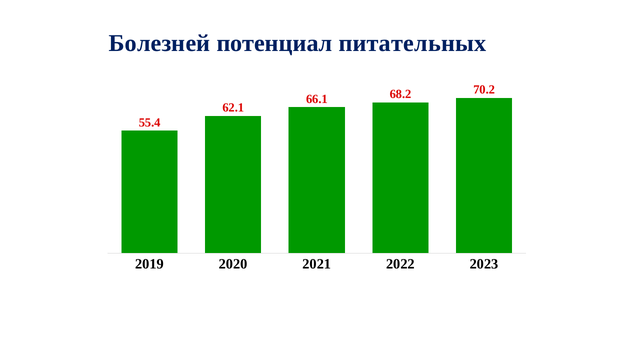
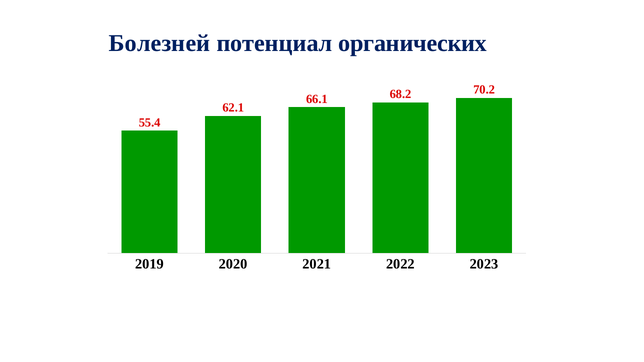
питательных: питательных -> органических
